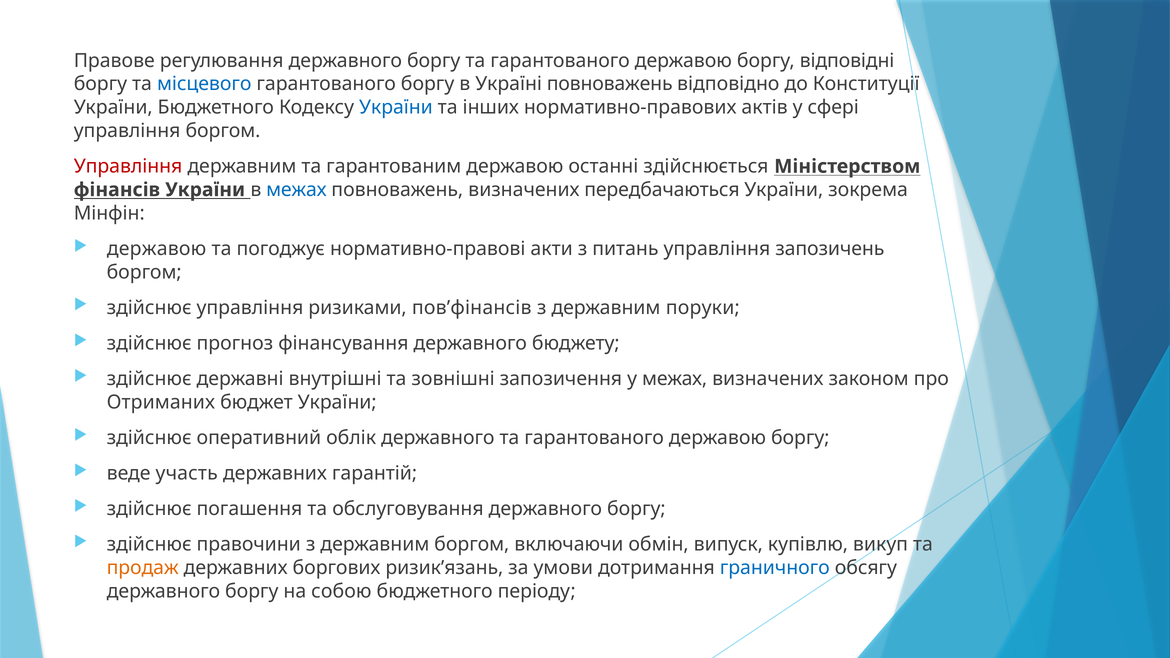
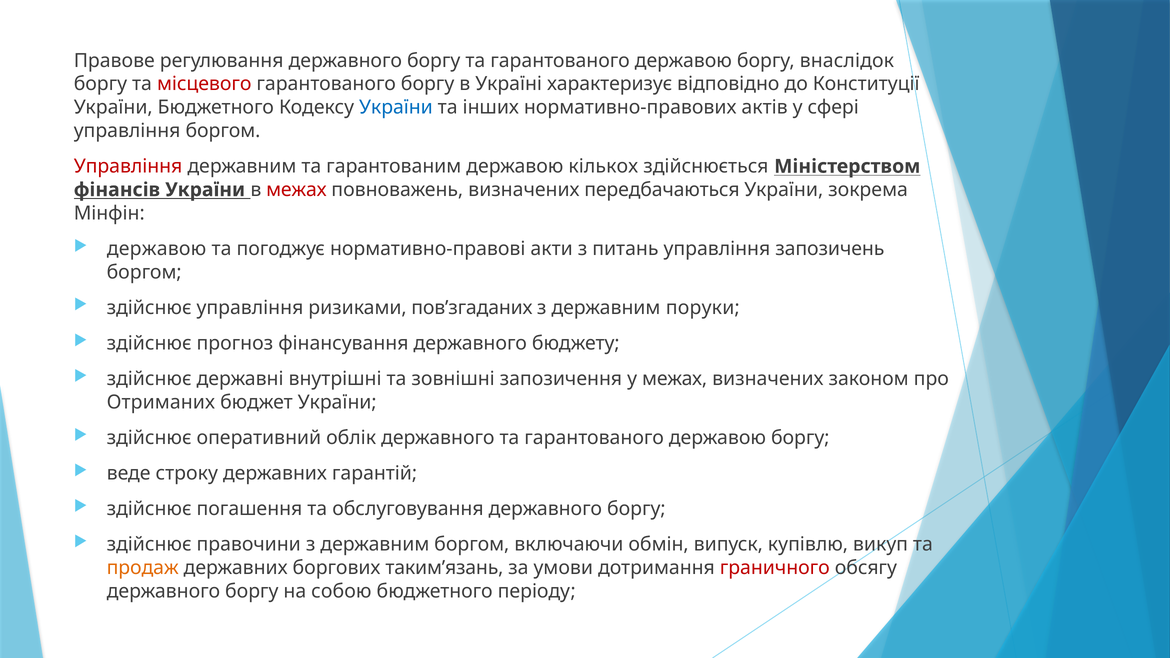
відповідні: відповідні -> внаслідок
місцевого colour: blue -> red
Україні повноважень: повноважень -> характеризує
останні: останні -> кількох
межах at (296, 190) colour: blue -> red
пов’фінансів: пов’фінансів -> пов’згаданих
участь: участь -> строку
ризик’язань: ризик’язань -> таким’язань
граничного colour: blue -> red
